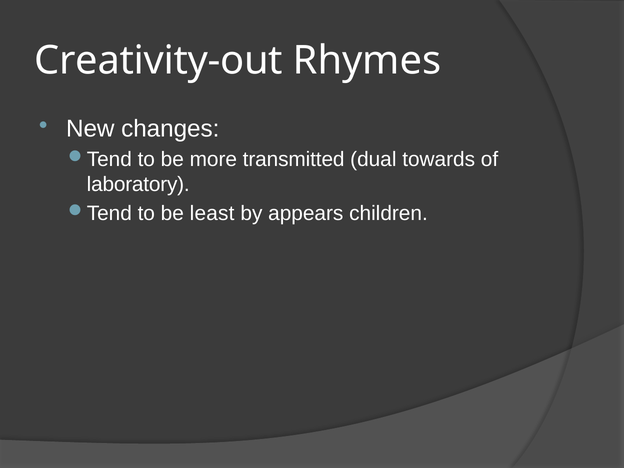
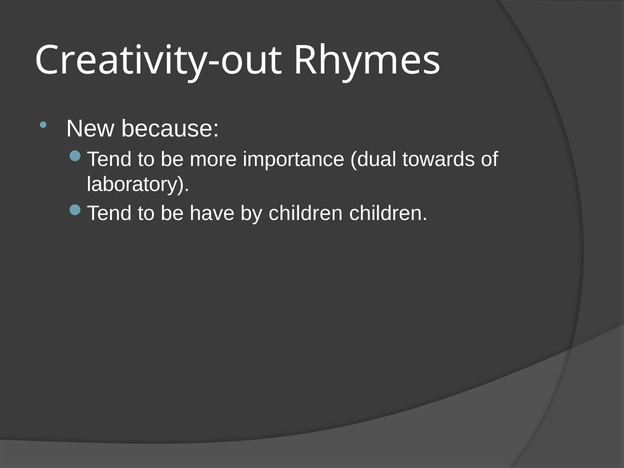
changes: changes -> because
transmitted: transmitted -> importance
least: least -> have
by appears: appears -> children
